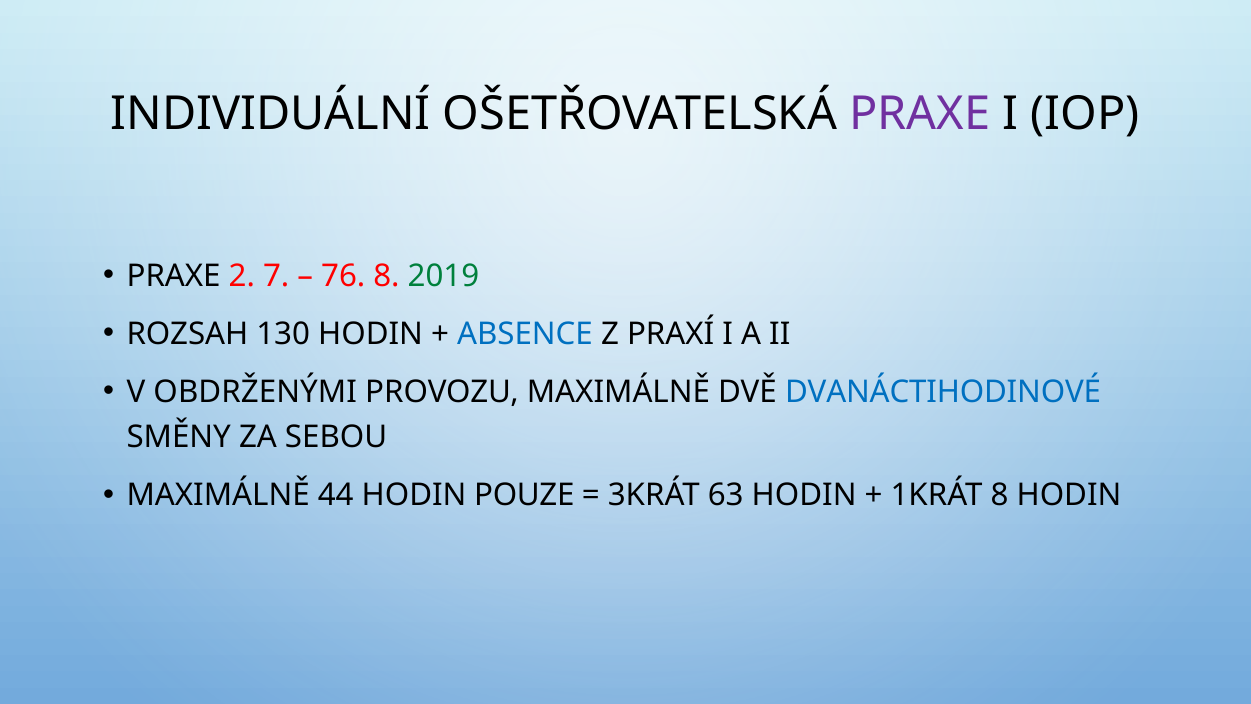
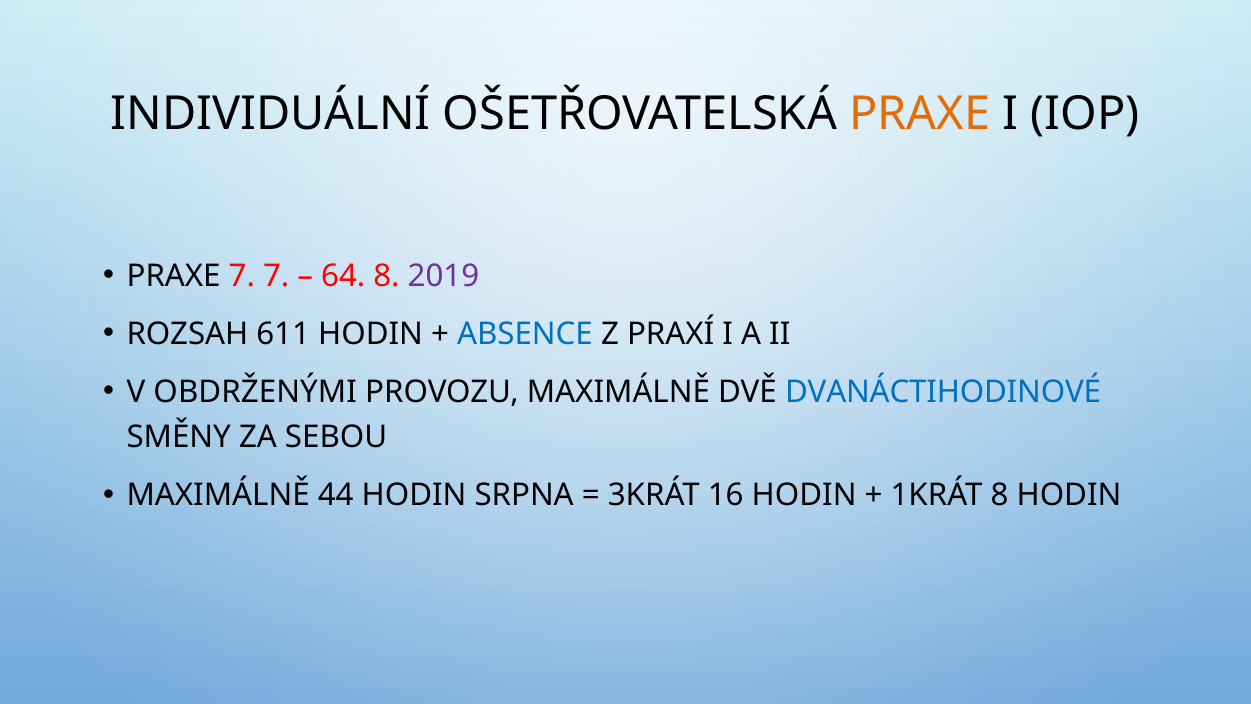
PRAXE at (920, 114) colour: purple -> orange
PRAXE 2: 2 -> 7
76: 76 -> 64
2019 colour: green -> purple
130: 130 -> 611
POUZE: POUZE -> SRPNA
63: 63 -> 16
